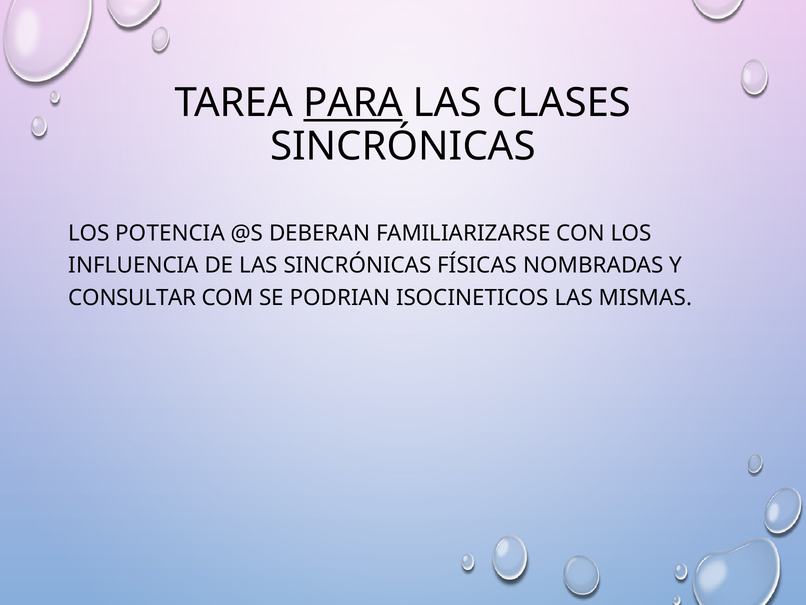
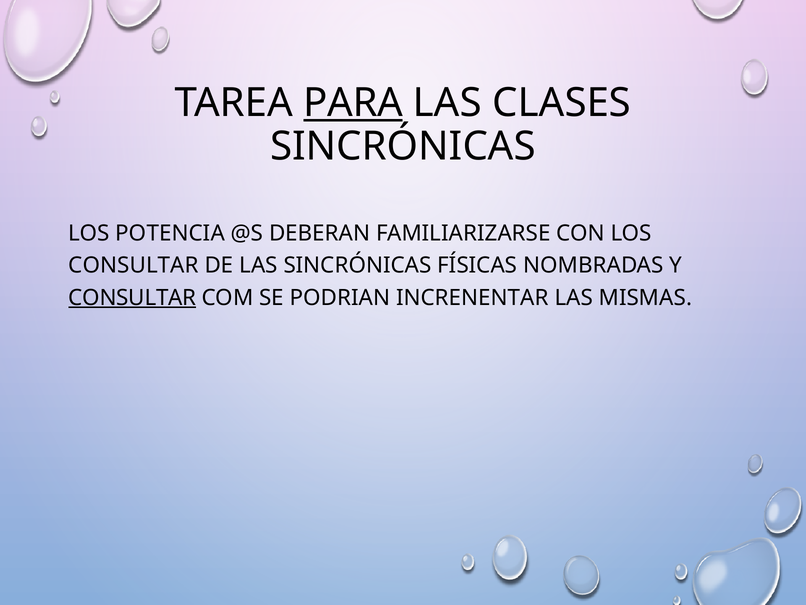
INFLUENCIA at (134, 265): INFLUENCIA -> CONSULTAR
CONSULTAR at (132, 298) underline: none -> present
ISOCINETICOS: ISOCINETICOS -> INCRENENTAR
